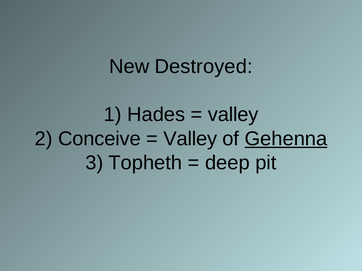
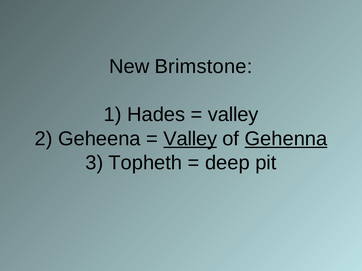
Destroyed: Destroyed -> Brimstone
Conceive: Conceive -> Geheena
Valley at (190, 139) underline: none -> present
